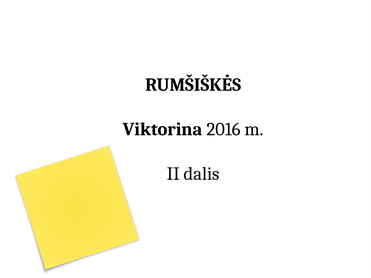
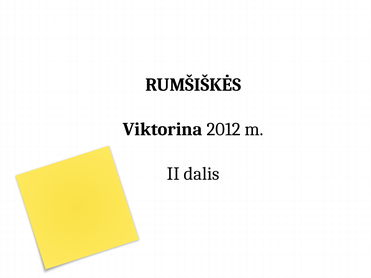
2016: 2016 -> 2012
